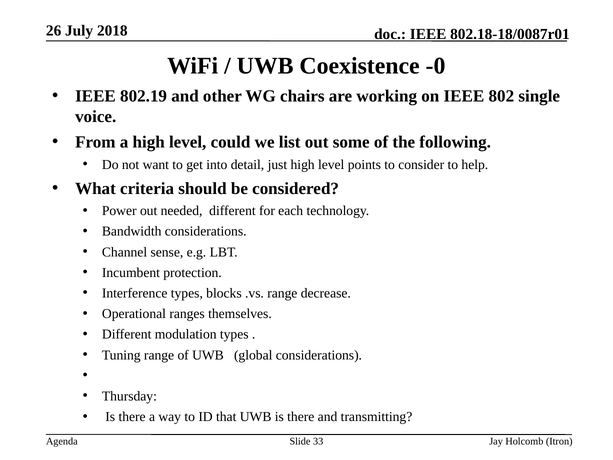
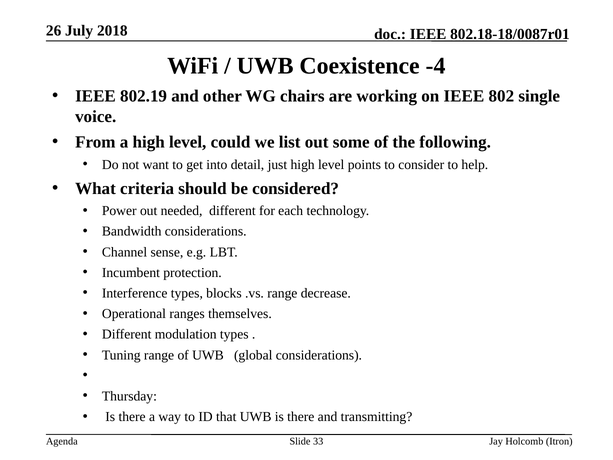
-0: -0 -> -4
